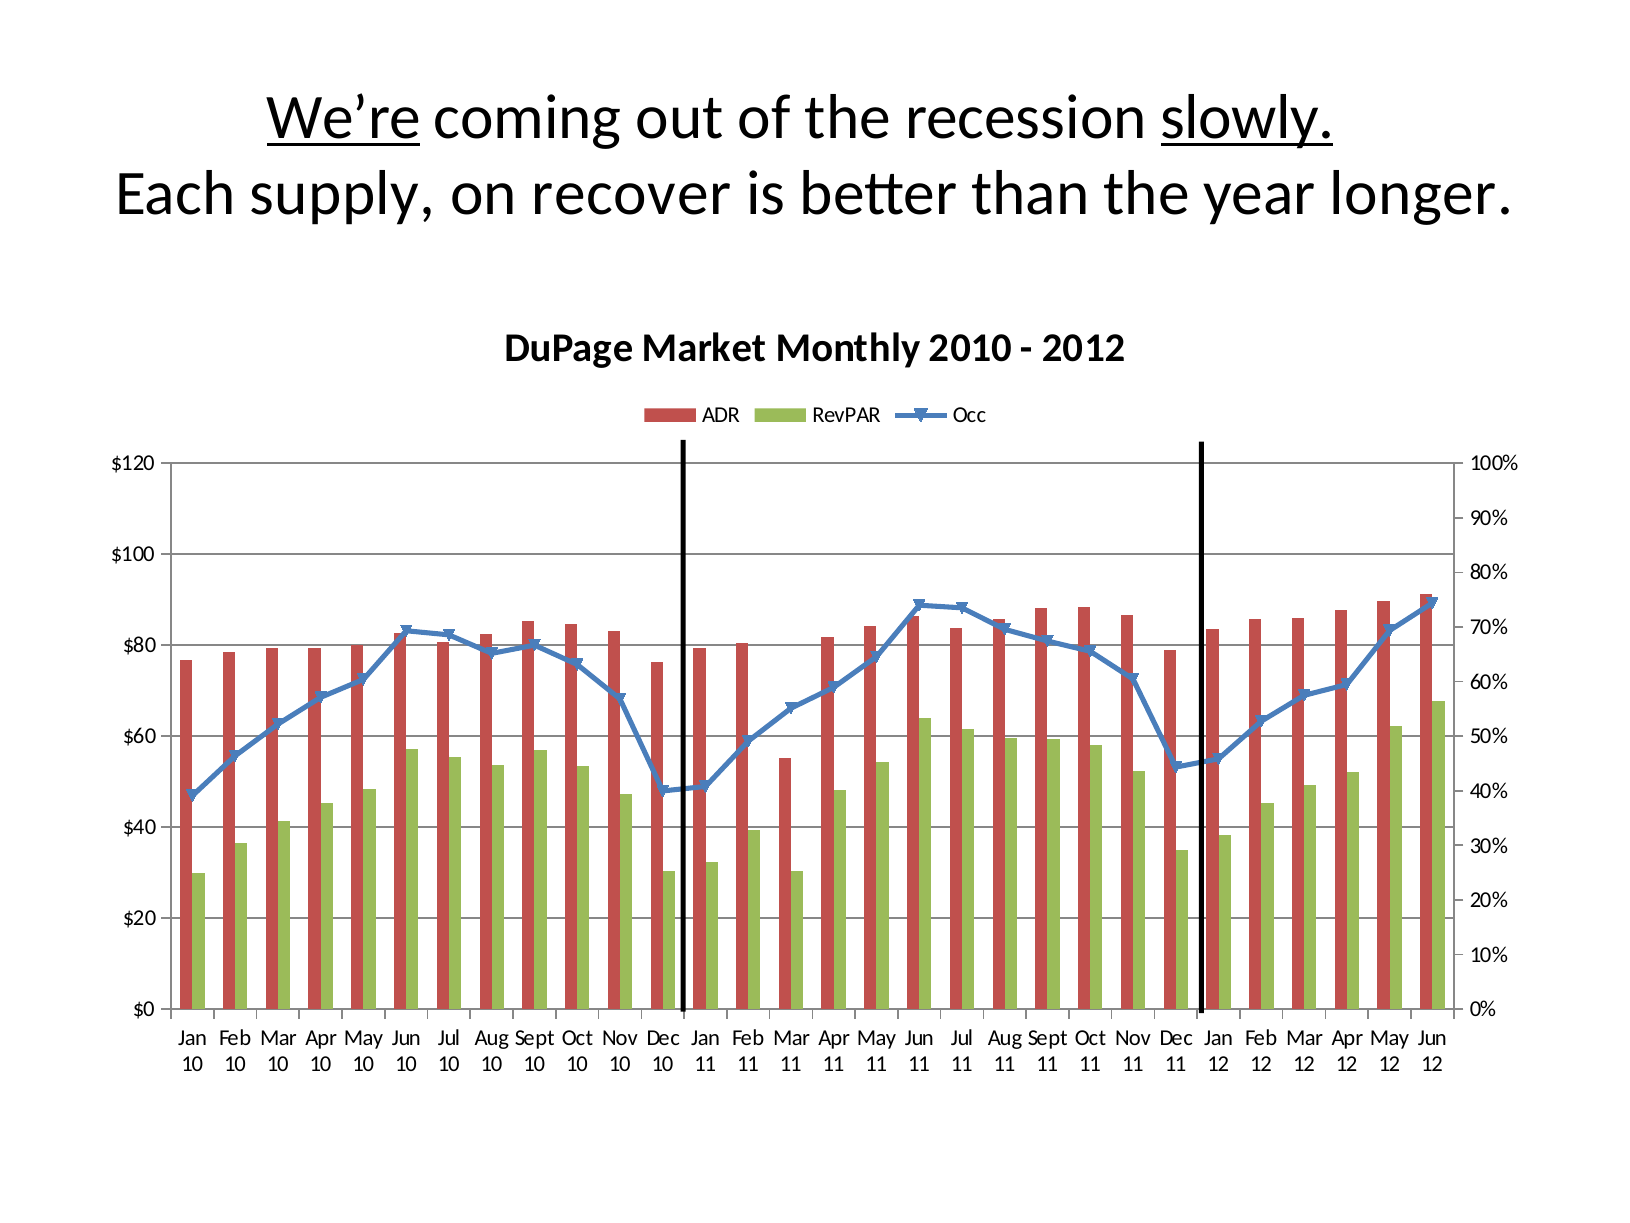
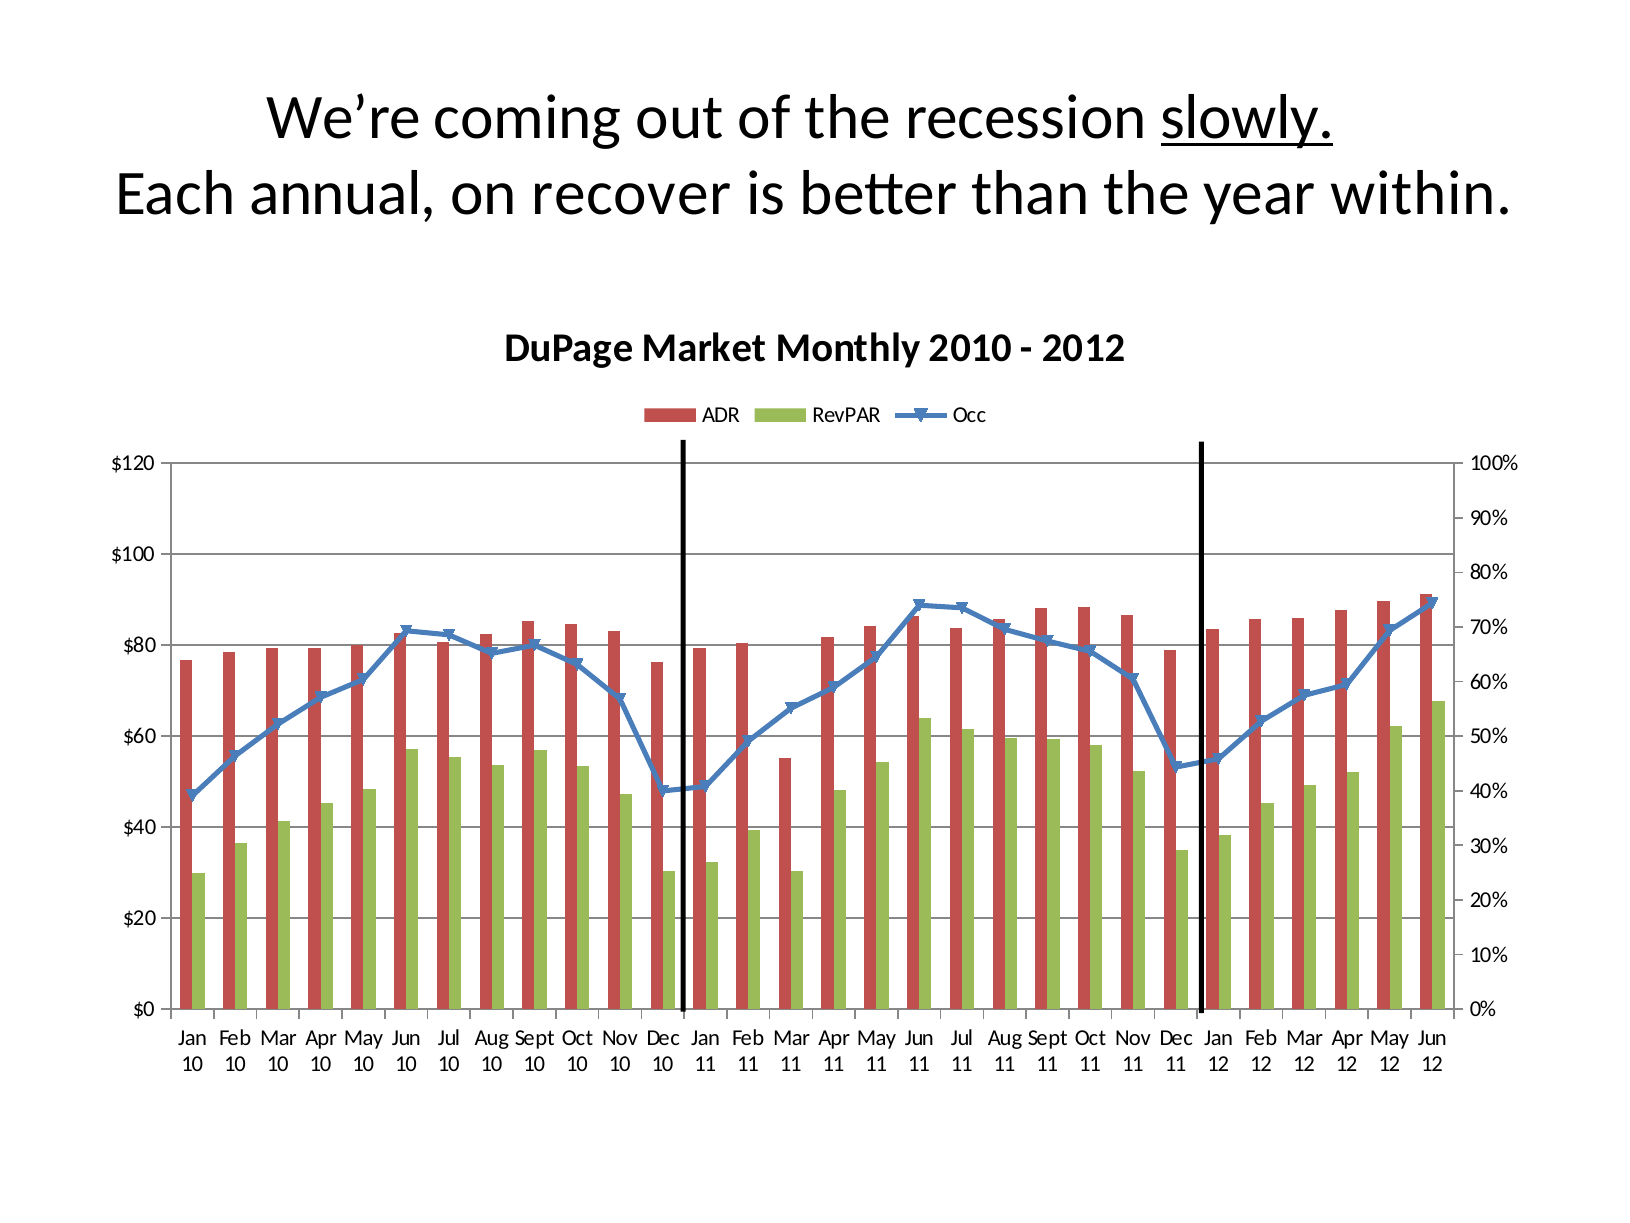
We’re underline: present -> none
supply: supply -> annual
longer: longer -> within
